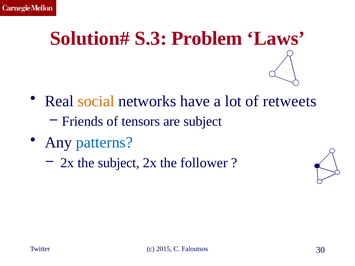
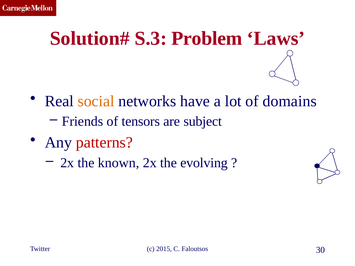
retweets: retweets -> domains
patterns colour: blue -> red
the subject: subject -> known
follower: follower -> evolving
